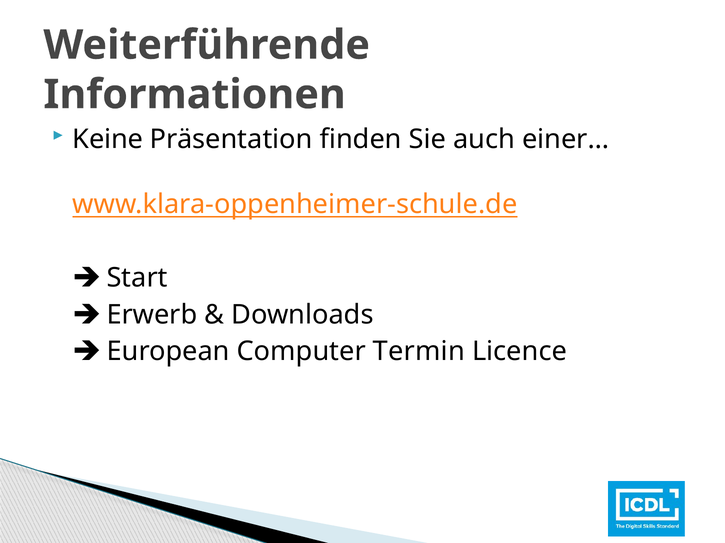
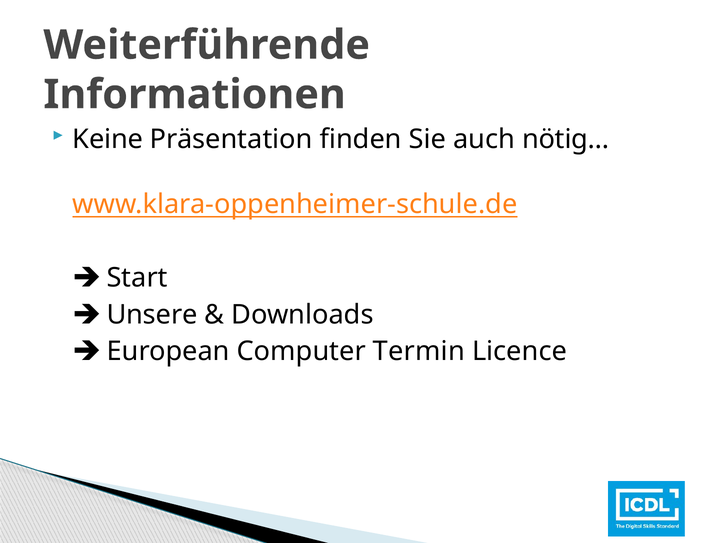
einer…: einer… -> nötig…
Erwerb: Erwerb -> Unsere
